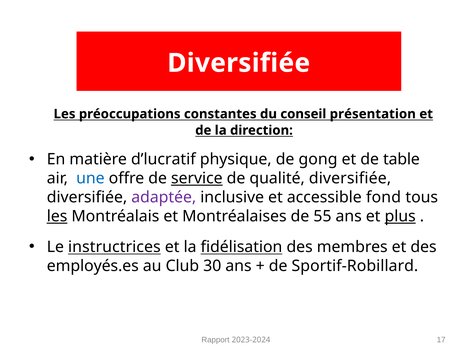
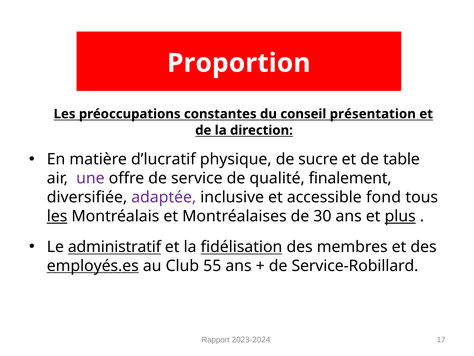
Diversifiée at (239, 63): Diversifiée -> Proportion
gong: gong -> sucre
une colour: blue -> purple
service underline: present -> none
qualité diversifiée: diversifiée -> finalement
55: 55 -> 30
instructrices: instructrices -> administratif
employés.es underline: none -> present
30: 30 -> 55
Sportif-Robillard: Sportif-Robillard -> Service-Robillard
